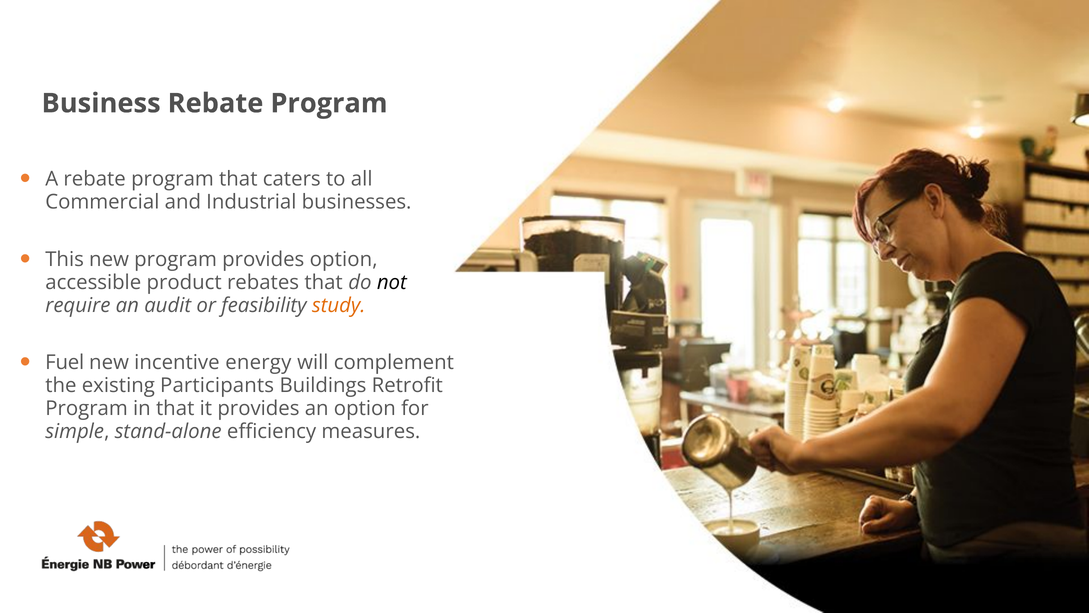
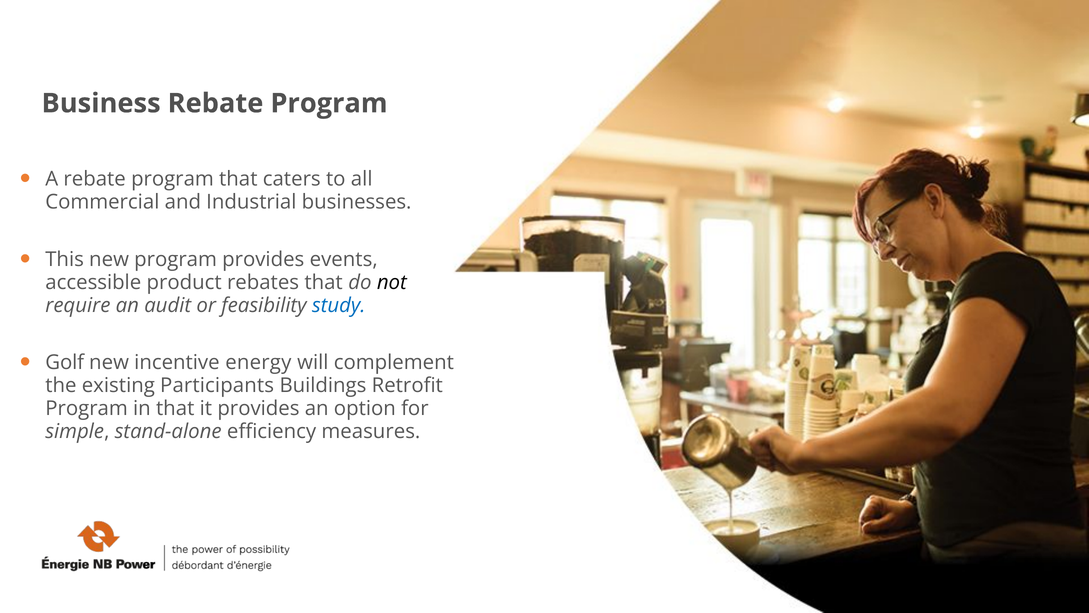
provides option: option -> events
study colour: orange -> blue
Fuel: Fuel -> Golf
